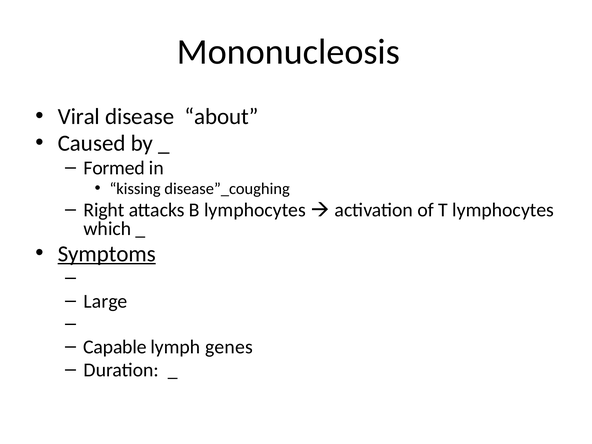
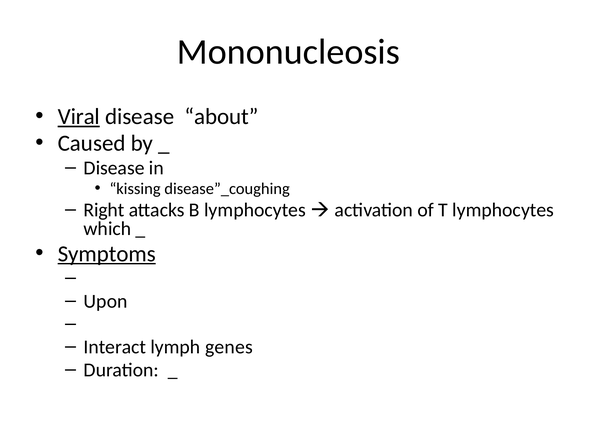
Viral underline: none -> present
Formed at (114, 168): Formed -> Disease
Large: Large -> Upon
Capable: Capable -> Interact
